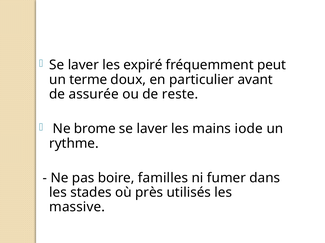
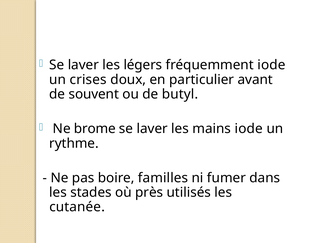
expiré: expiré -> légers
fréquemment peut: peut -> iode
terme: terme -> crises
assurée: assurée -> souvent
reste: reste -> butyl
massive: massive -> cutanée
